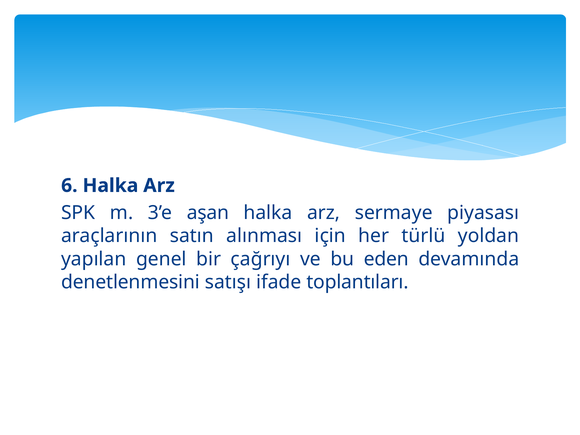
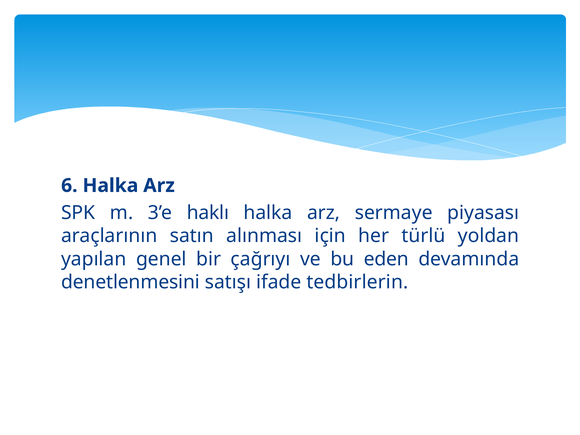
aşan: aşan -> haklı
toplantıları: toplantıları -> tedbirlerin
